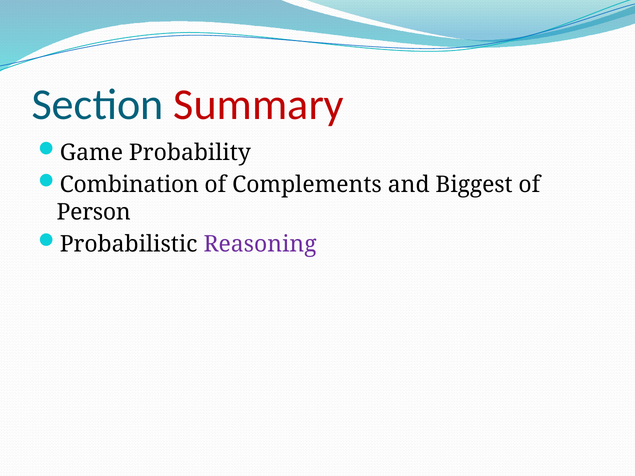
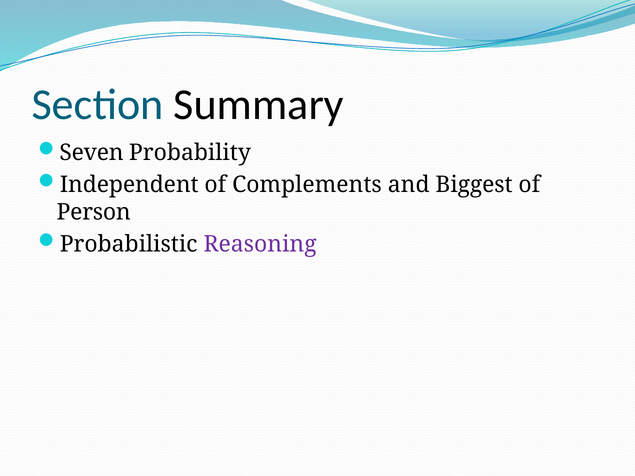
Summary colour: red -> black
Game: Game -> Seven
Combination: Combination -> Independent
